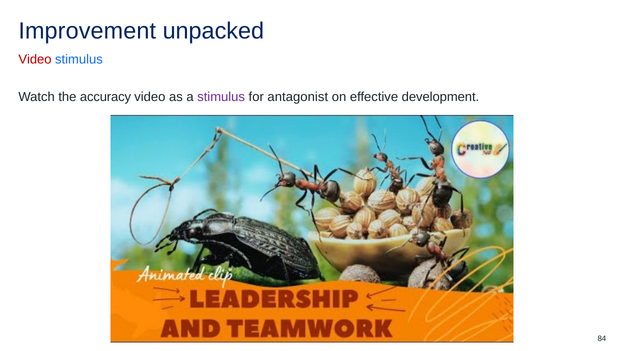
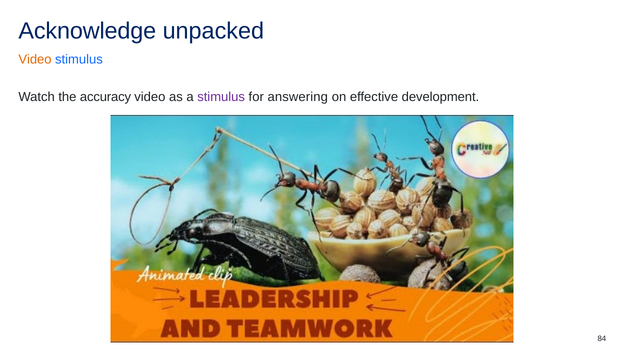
Improvement: Improvement -> Acknowledge
Video at (35, 59) colour: red -> orange
antagonist: antagonist -> answering
